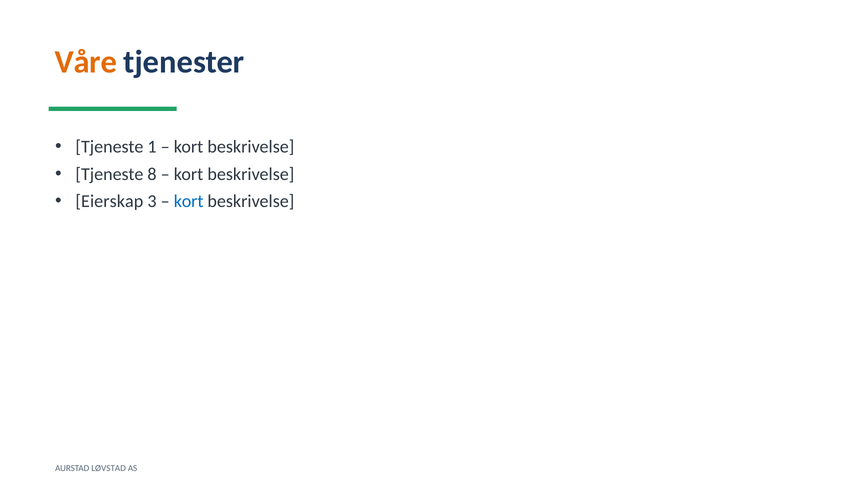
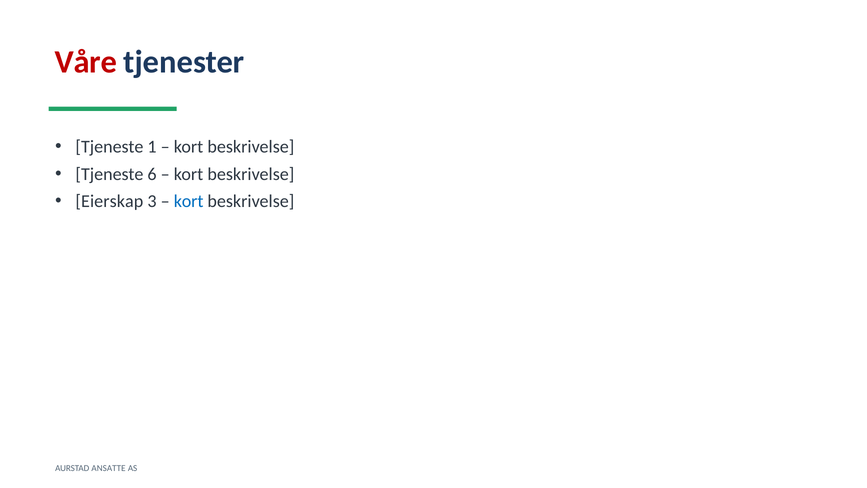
Våre colour: orange -> red
8: 8 -> 6
LØVSTAD: LØVSTAD -> ANSATTE
